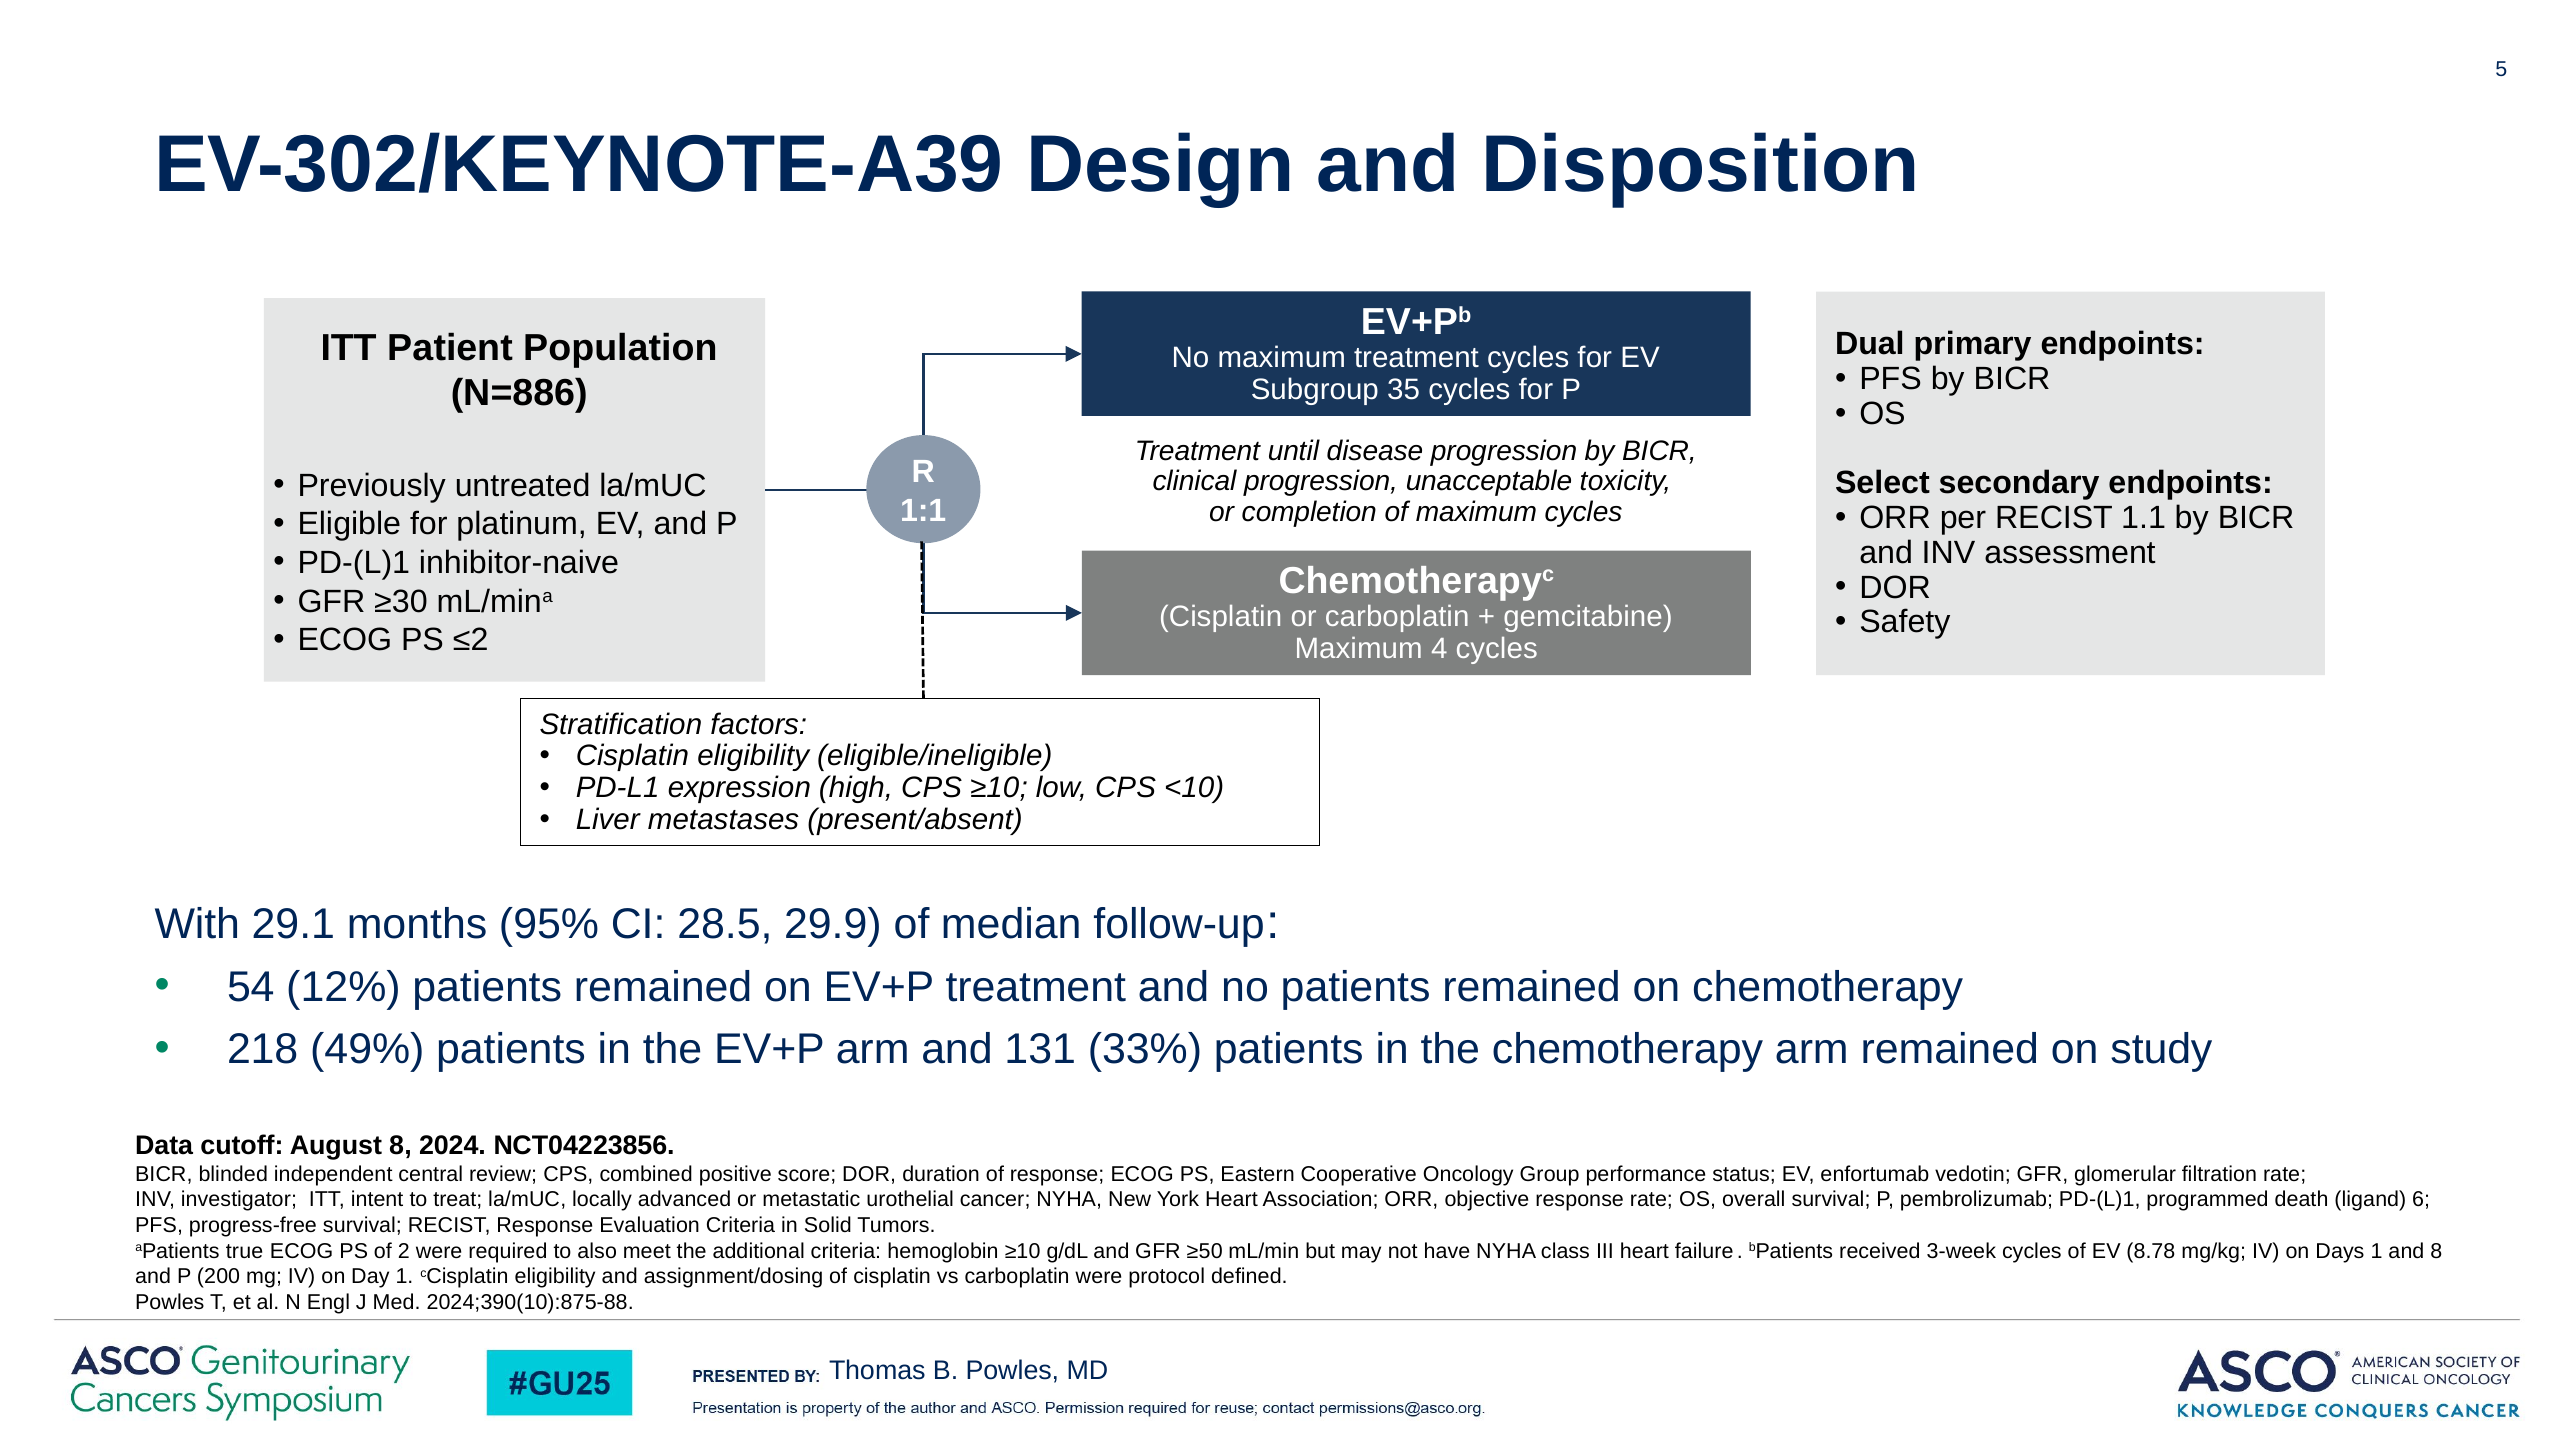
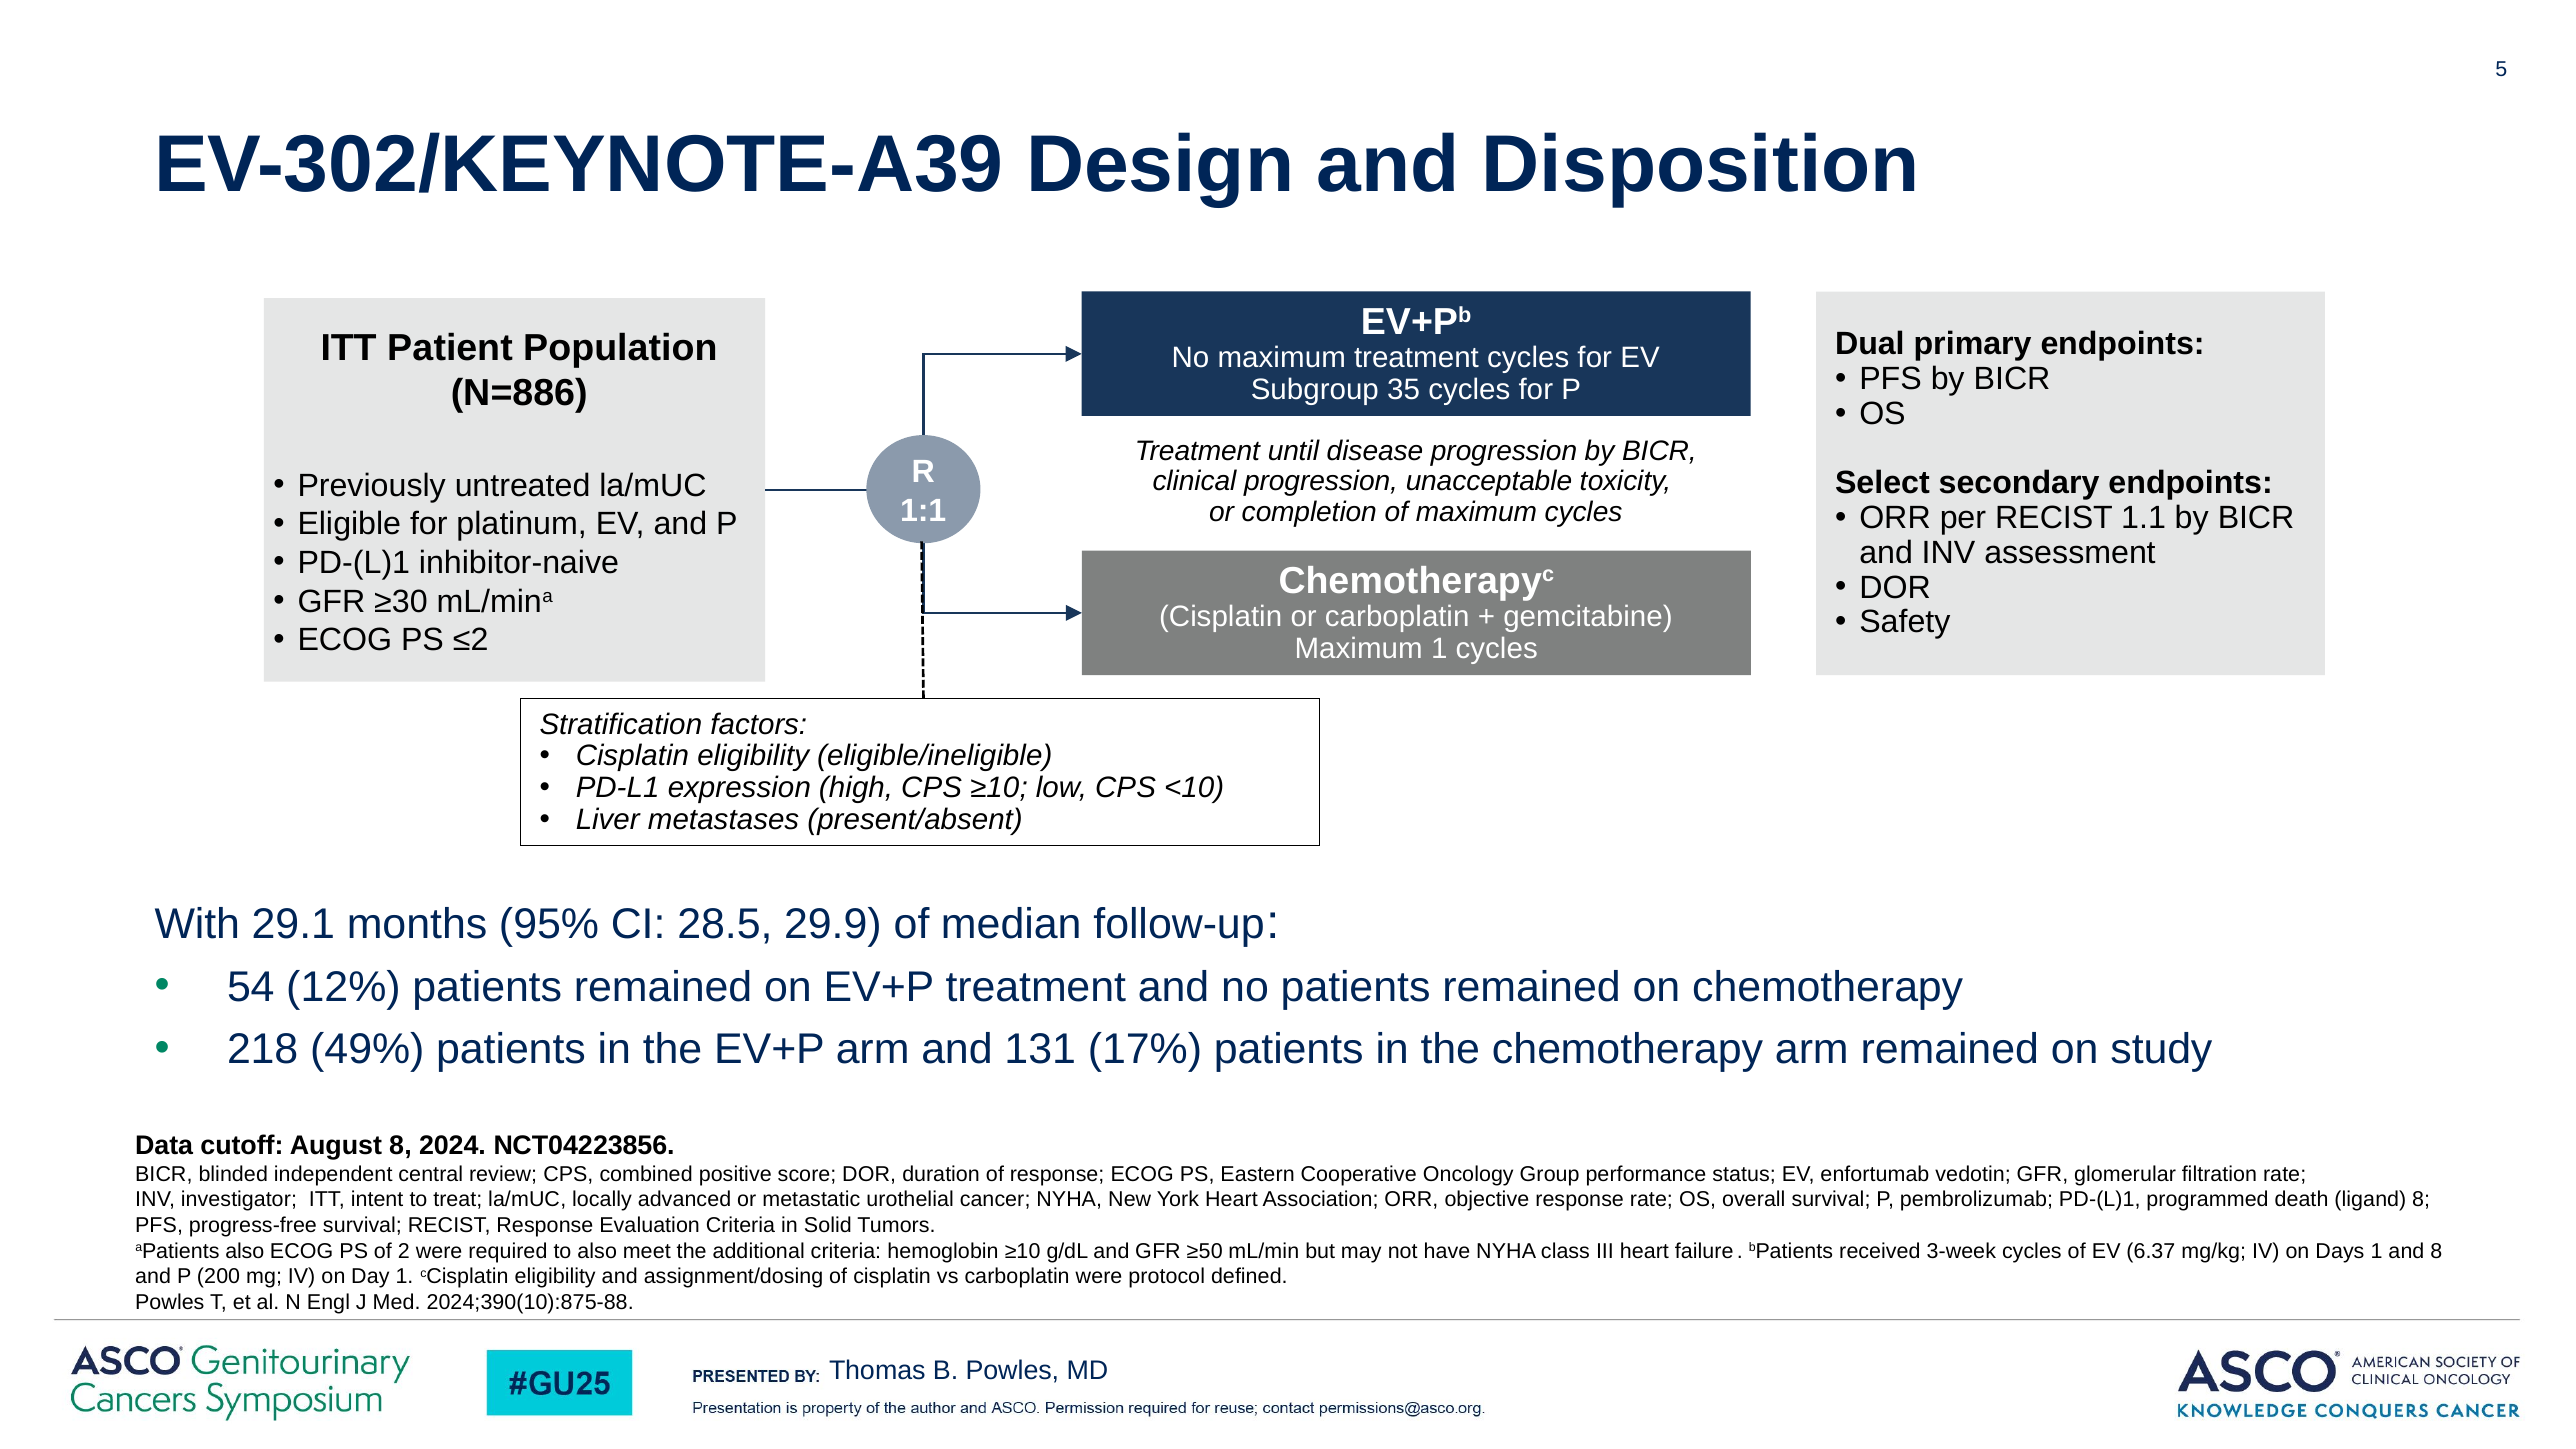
Maximum 4: 4 -> 1
33%: 33% -> 17%
ligand 6: 6 -> 8
aPatients true: true -> also
8.78: 8.78 -> 6.37
